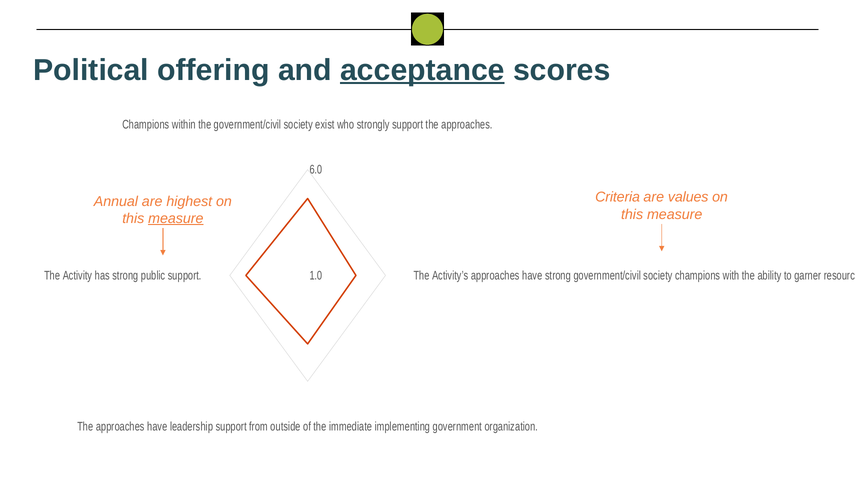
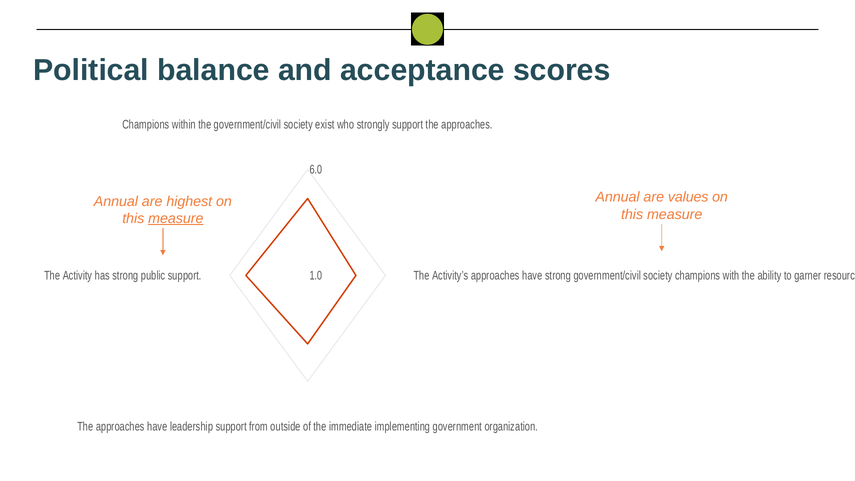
offering: offering -> balance
acceptance underline: present -> none
Criteria at (618, 197): Criteria -> Annual
